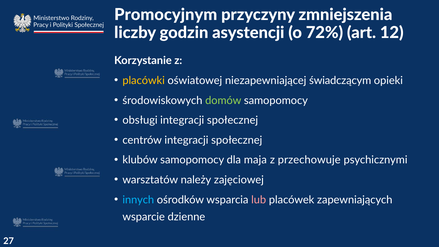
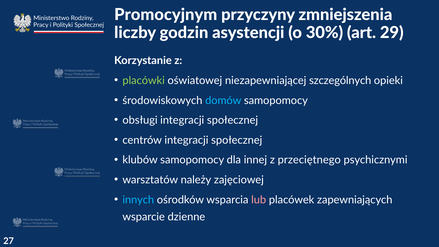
72%: 72% -> 30%
12: 12 -> 29
placówki colour: yellow -> light green
świadczącym: świadczącym -> szczególnych
domów colour: light green -> light blue
maja: maja -> innej
przechowuje: przechowuje -> przeciętnego
